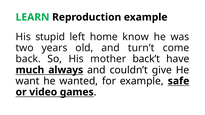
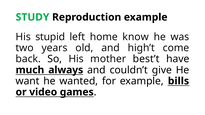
LEARN: LEARN -> STUDY
turn’t: turn’t -> high’t
back’t: back’t -> best’t
safe: safe -> bills
